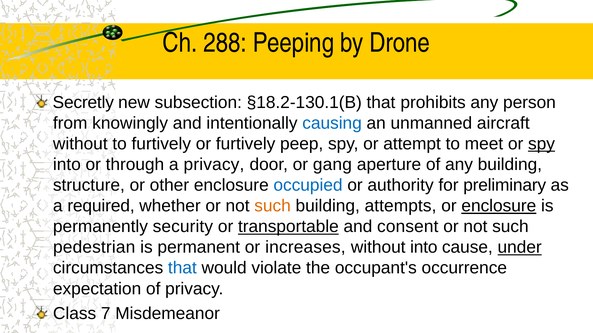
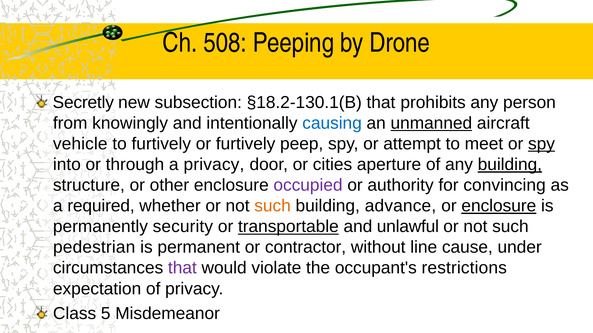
288: 288 -> 508
unmanned underline: none -> present
without at (80, 144): without -> vehicle
gang: gang -> cities
building at (510, 165) underline: none -> present
occupied colour: blue -> purple
preliminary: preliminary -> convincing
attempts: attempts -> advance
consent: consent -> unlawful
increases: increases -> contractor
without into: into -> line
under underline: present -> none
that at (182, 268) colour: blue -> purple
occurrence: occurrence -> restrictions
7: 7 -> 5
